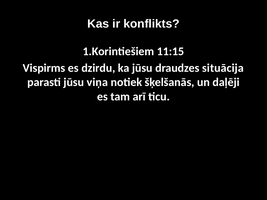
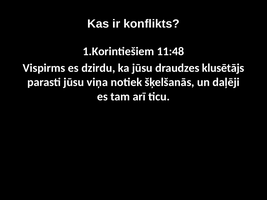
11:15: 11:15 -> 11:48
situācija: situācija -> klusētājs
